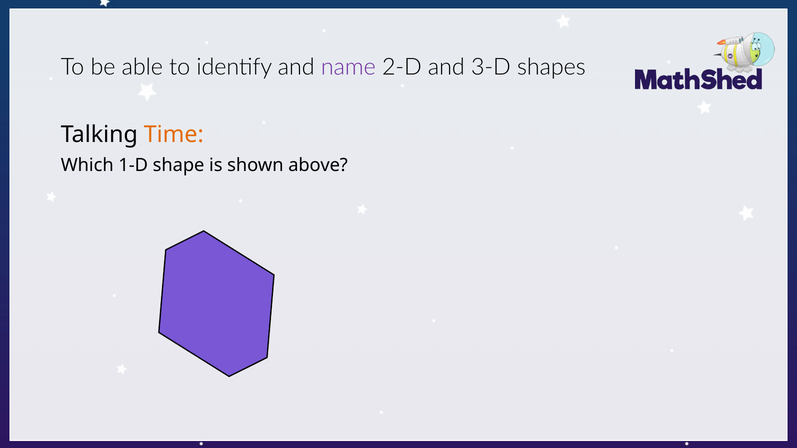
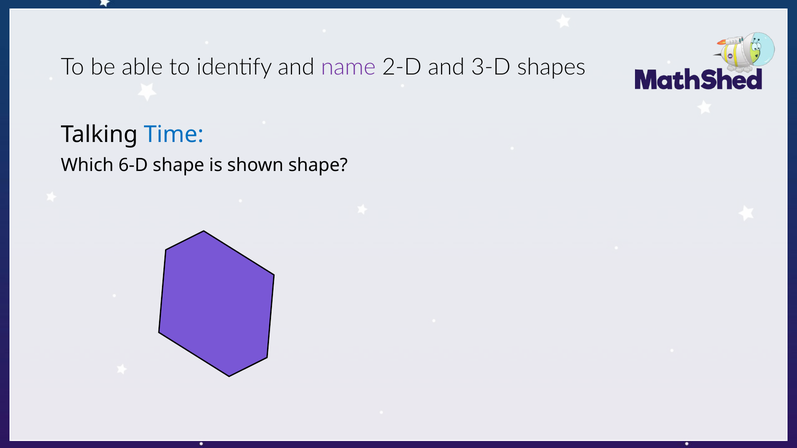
Time colour: orange -> blue
1-D: 1-D -> 6-D
shown above: above -> shape
